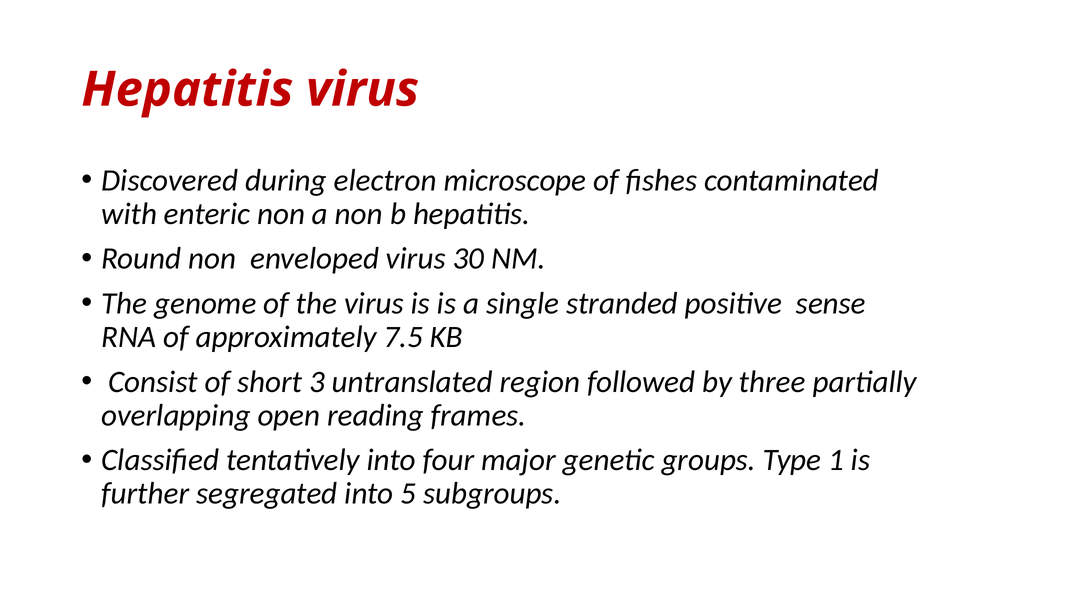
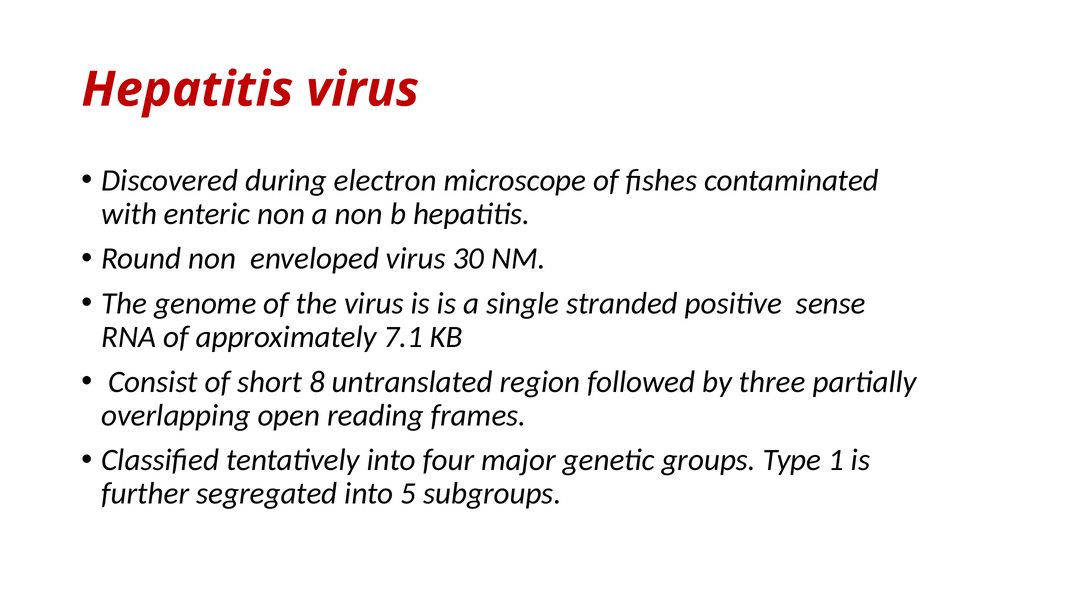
7.5: 7.5 -> 7.1
3: 3 -> 8
